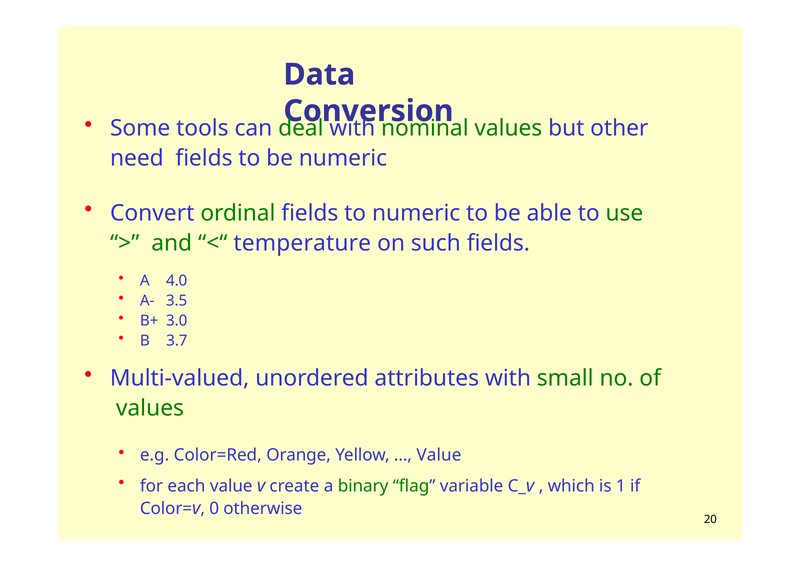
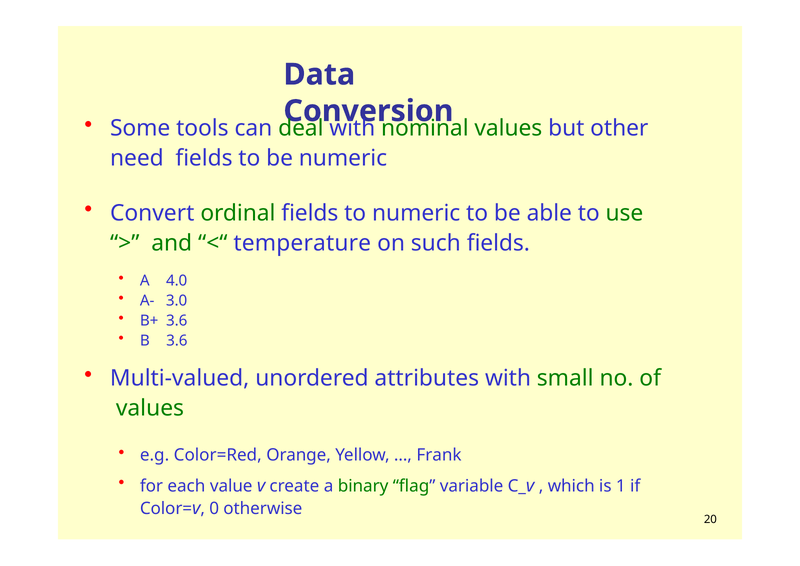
3.5: 3.5 -> 3.0
3.0 at (177, 321): 3.0 -> 3.6
3.7 at (177, 341): 3.7 -> 3.6
Value at (439, 455): Value -> Frank
